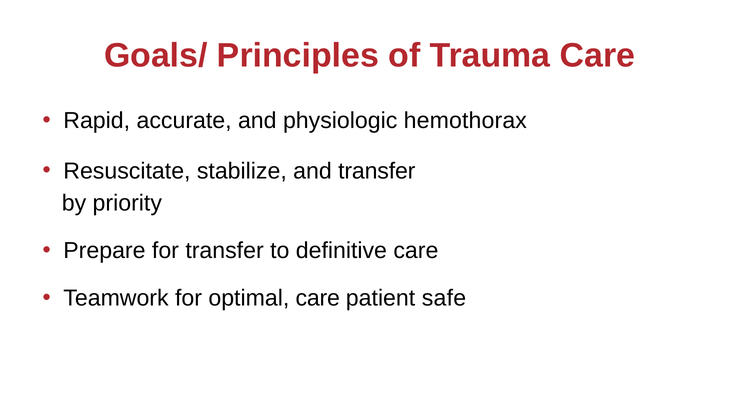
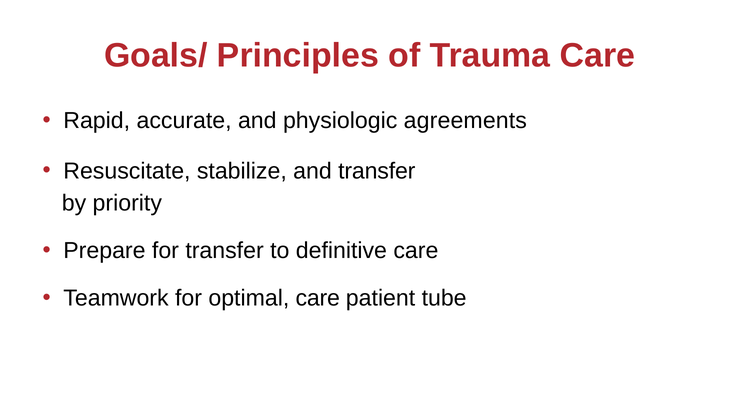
hemothorax: hemothorax -> agreements
safe: safe -> tube
